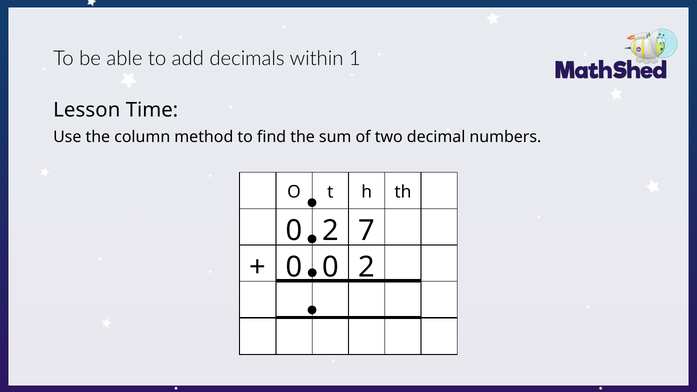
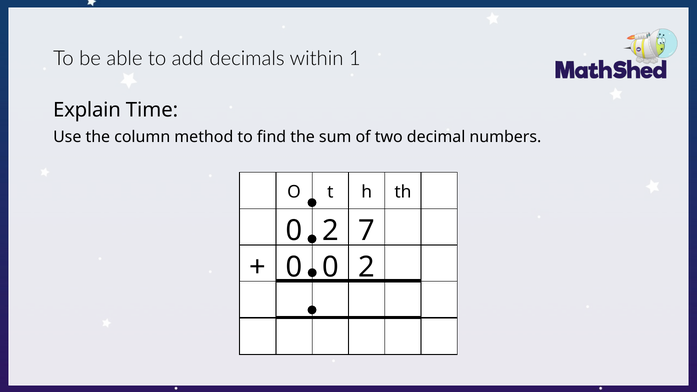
Lesson: Lesson -> Explain
